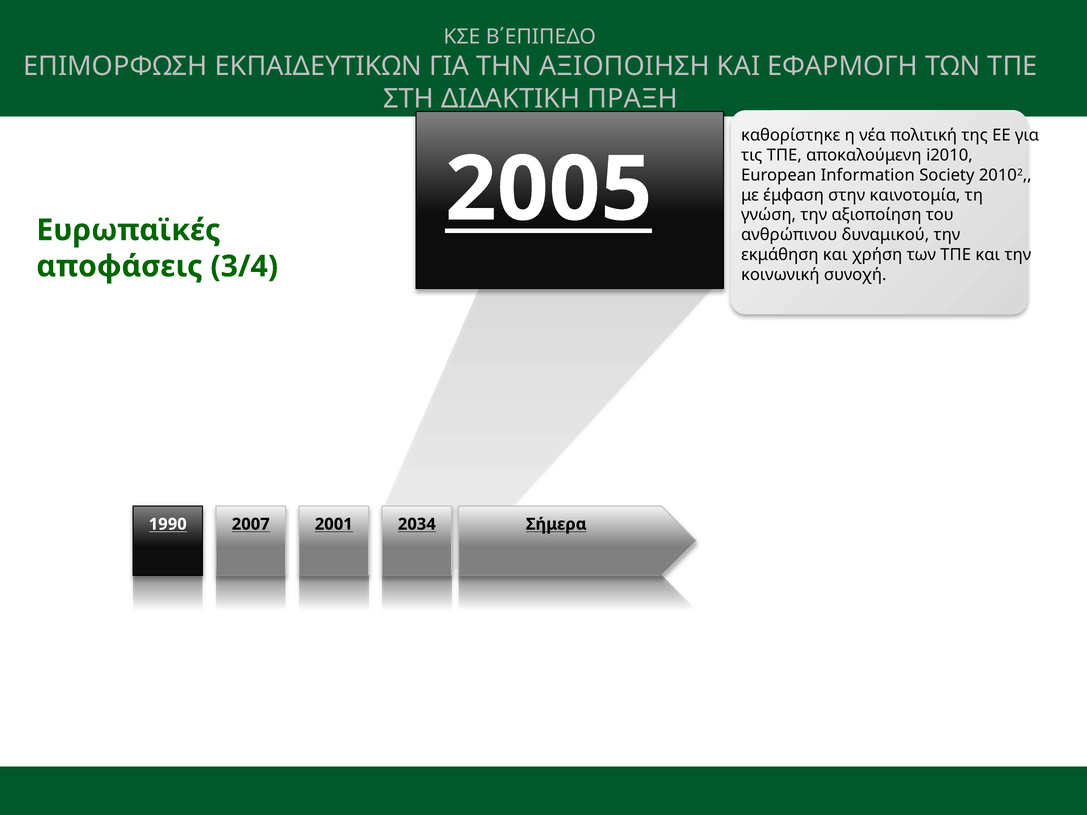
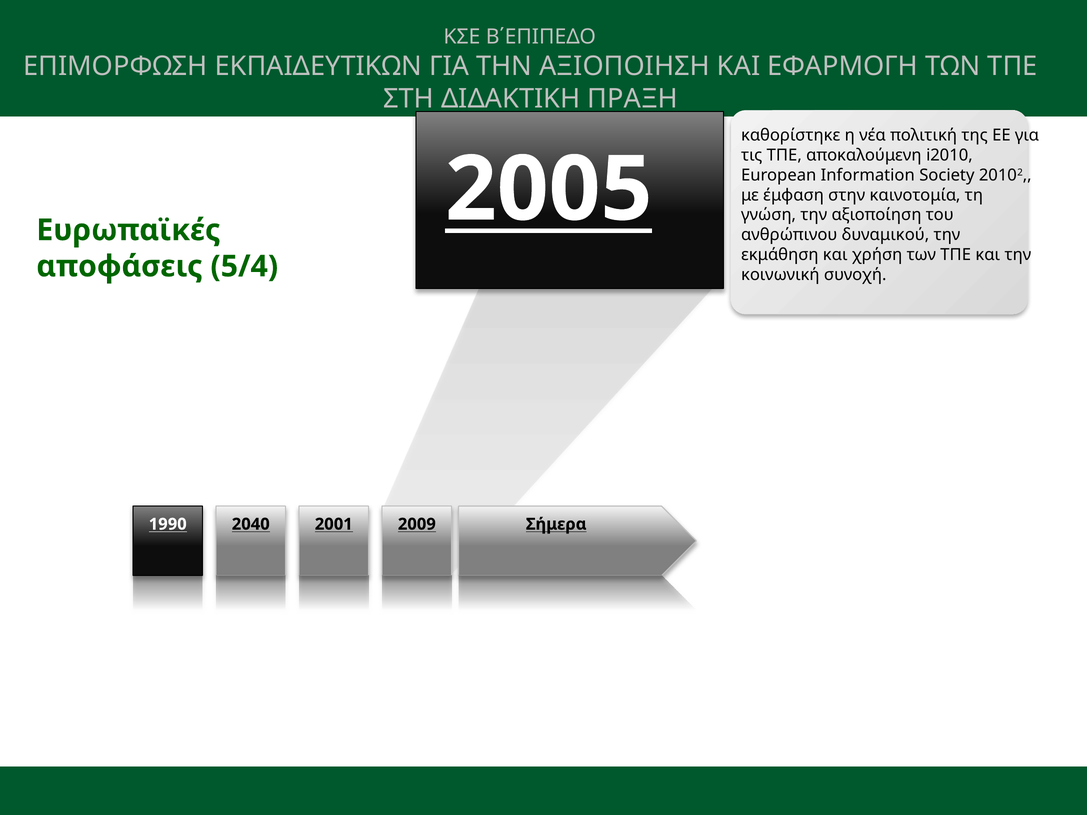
3/4: 3/4 -> 5/4
2007: 2007 -> 2040
2034: 2034 -> 2009
